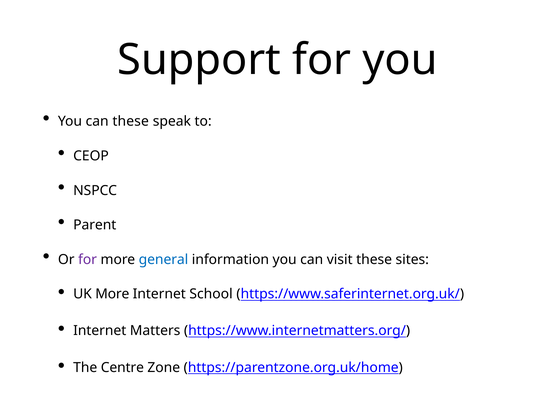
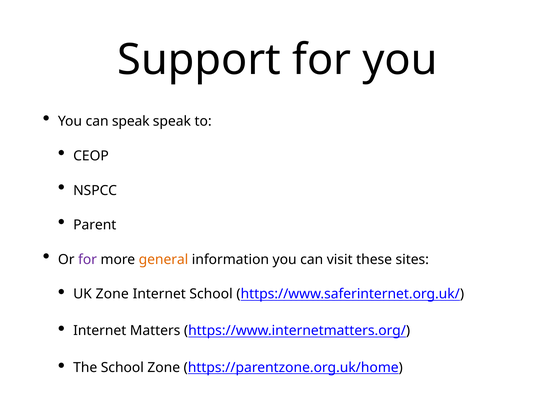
can these: these -> speak
general colour: blue -> orange
UK More: More -> Zone
The Centre: Centre -> School
